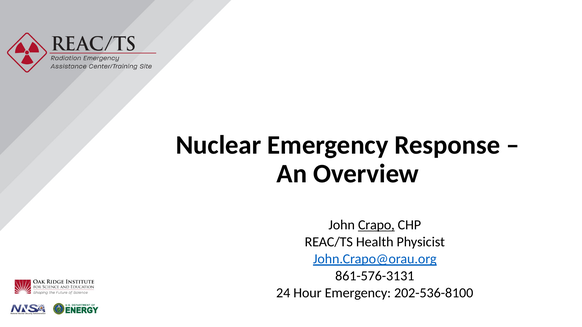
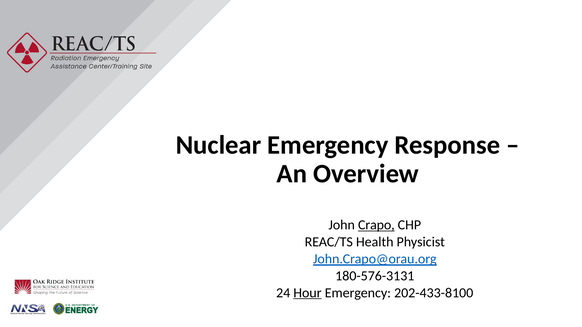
861-576-3131: 861-576-3131 -> 180-576-3131
Hour underline: none -> present
202-536-8100: 202-536-8100 -> 202-433-8100
